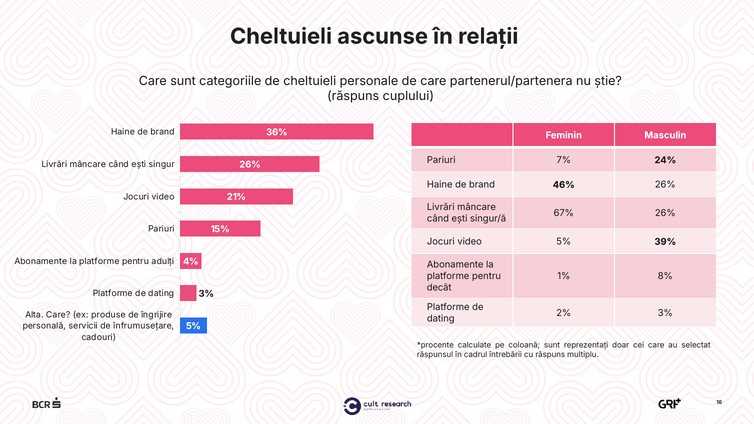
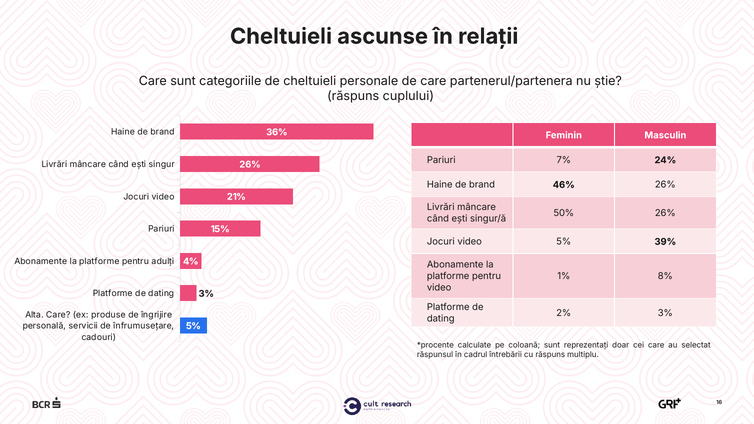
67%: 67% -> 50%
decât at (439, 288): decât -> video
